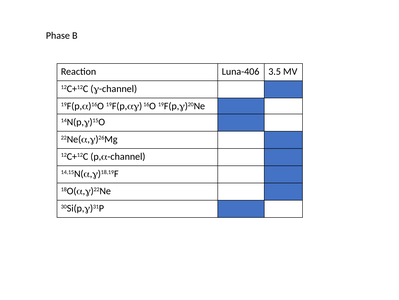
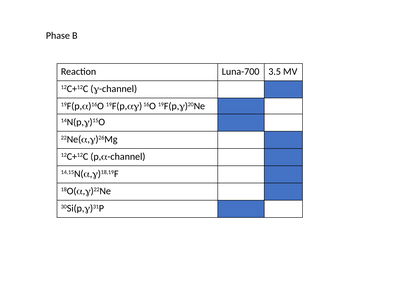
Luna-406: Luna-406 -> Luna-700
